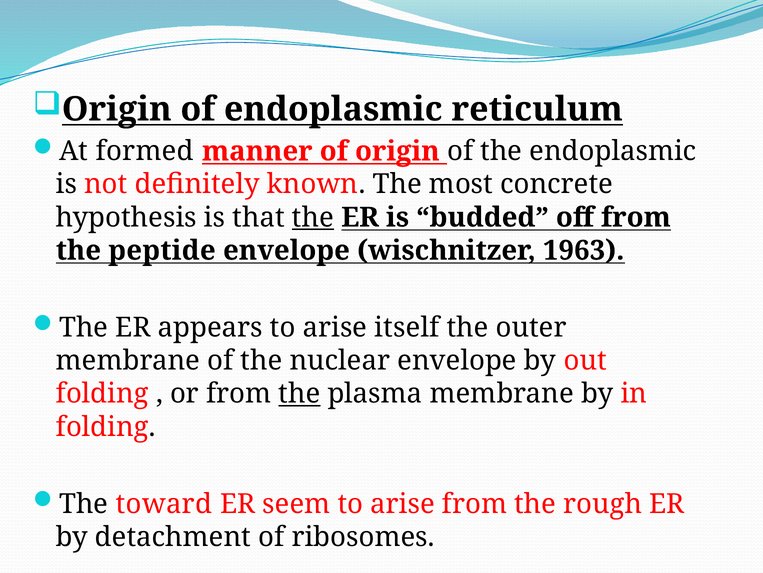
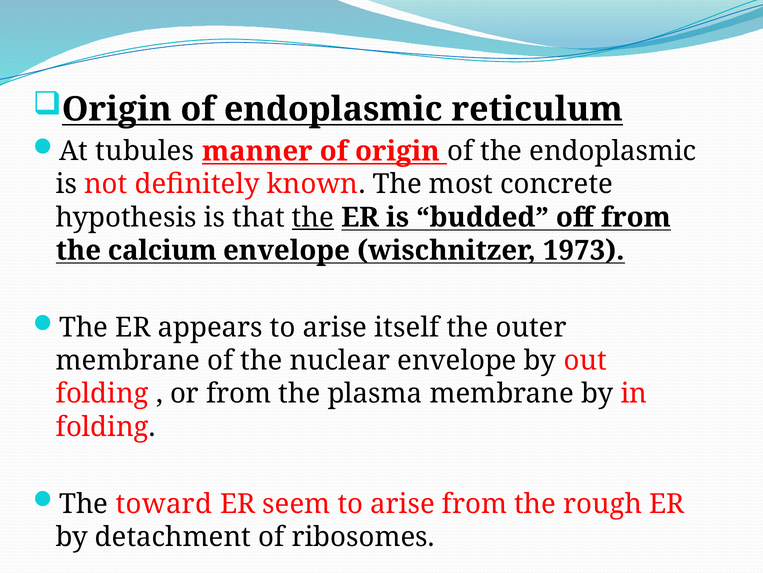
formed: formed -> tubules
peptide: peptide -> calcium
1963: 1963 -> 1973
the at (299, 393) underline: present -> none
